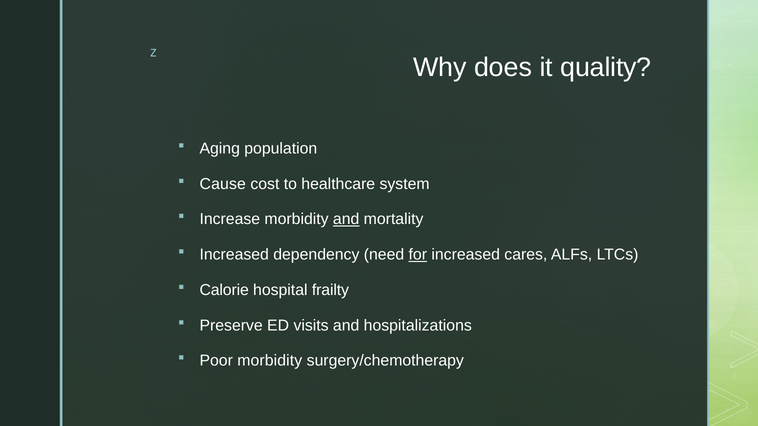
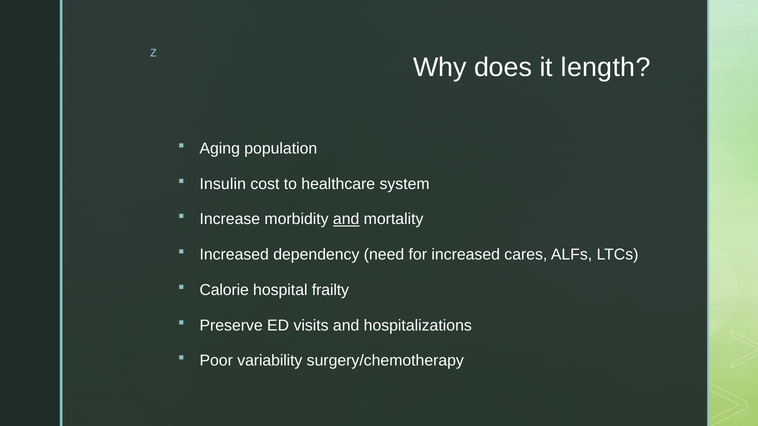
quality: quality -> length
Cause: Cause -> Insulin
for underline: present -> none
Poor morbidity: morbidity -> variability
